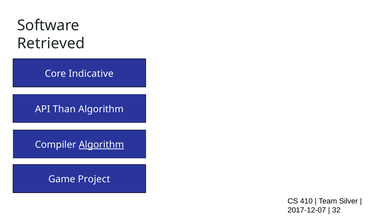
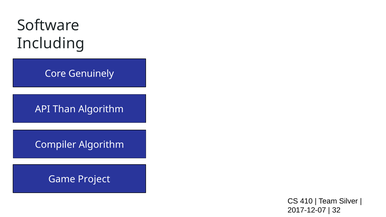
Retrieved: Retrieved -> Including
Indicative: Indicative -> Genuinely
Algorithm at (101, 145) underline: present -> none
